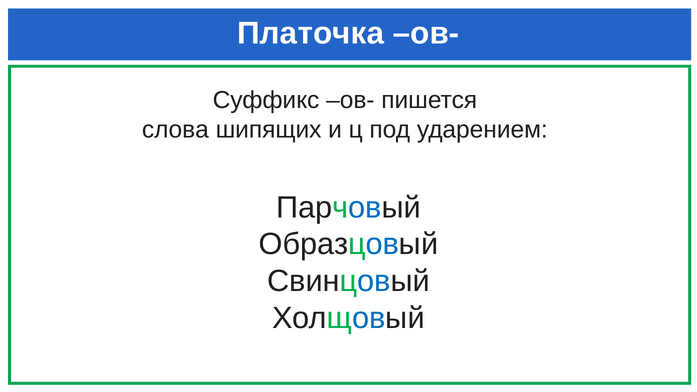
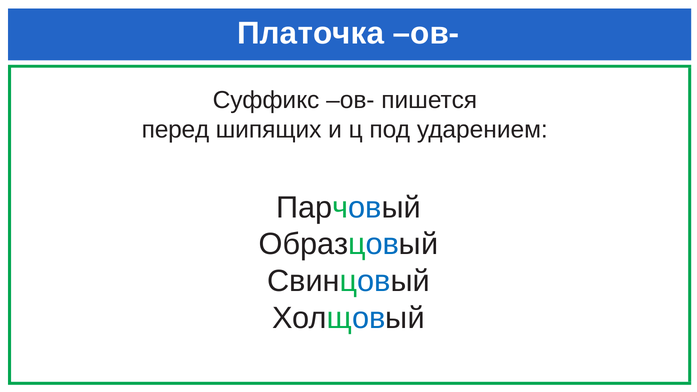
слова: слова -> перед
